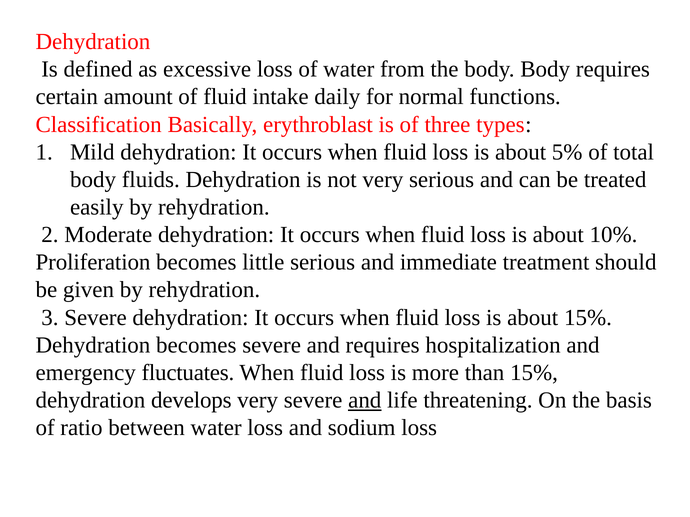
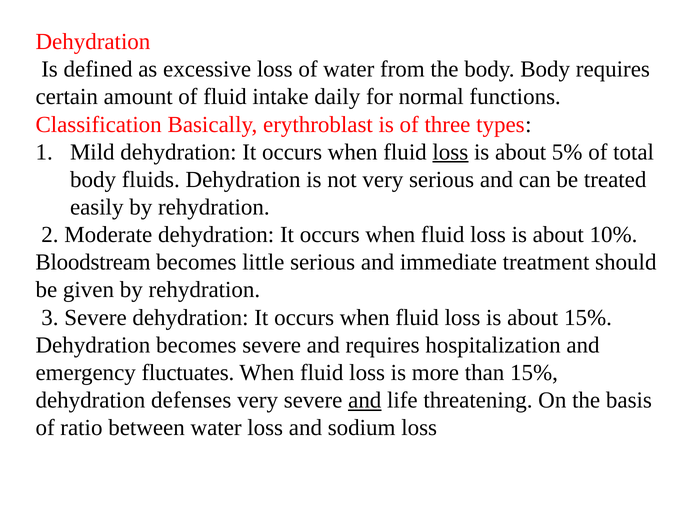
loss at (450, 152) underline: none -> present
Proliferation: Proliferation -> Bloodstream
develops: develops -> defenses
